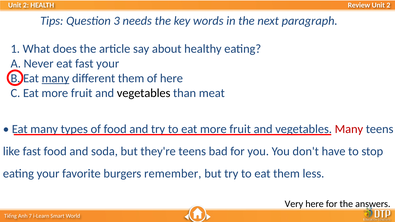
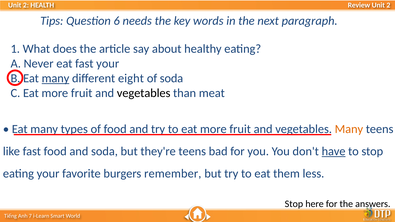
3: 3 -> 6
different them: them -> eight
of here: here -> soda
Many at (349, 129) colour: red -> orange
have underline: none -> present
Very at (294, 204): Very -> Stop
